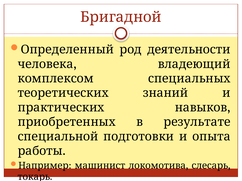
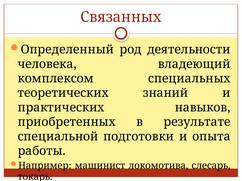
Бригадной: Бригадной -> Связанных
